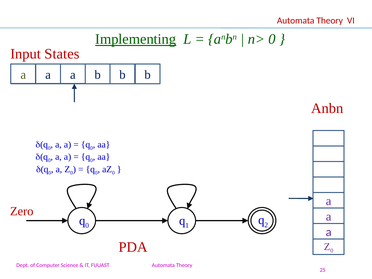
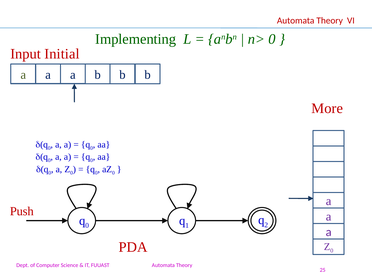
Implementing underline: present -> none
States: States -> Initial
Anbn at (327, 108): Anbn -> More
Zero: Zero -> Push
